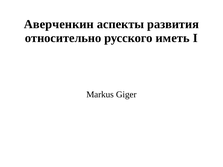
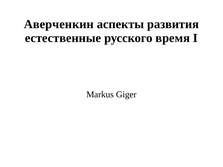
относительно: относительно -> естественные
иметь: иметь -> время
